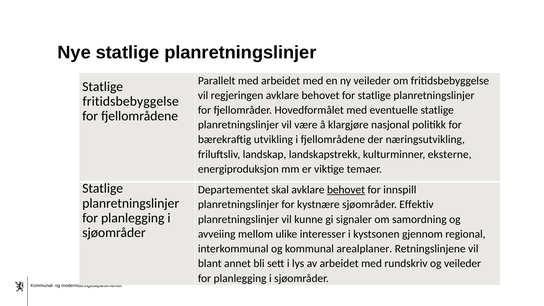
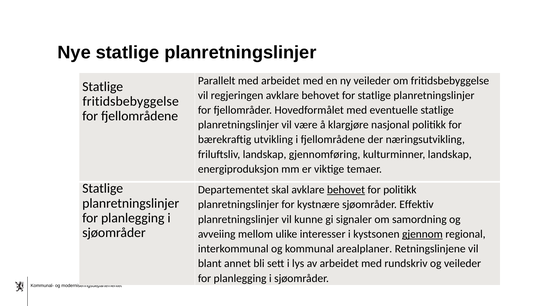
landskapstrekk: landskapstrekk -> gjennomføring
kulturminner eksterne: eksterne -> landskap
for innspill: innspill -> politikk
gjennom underline: none -> present
